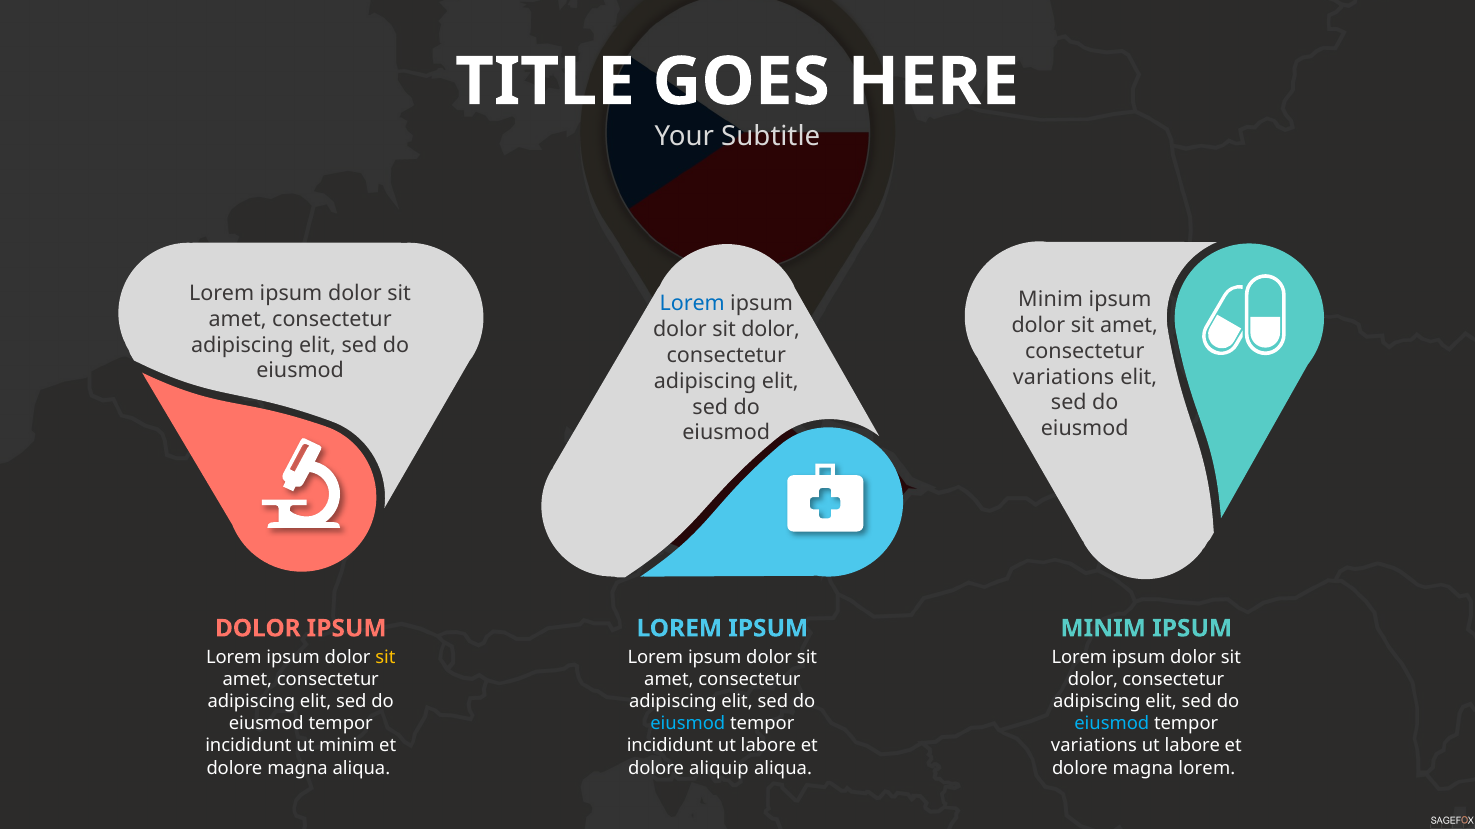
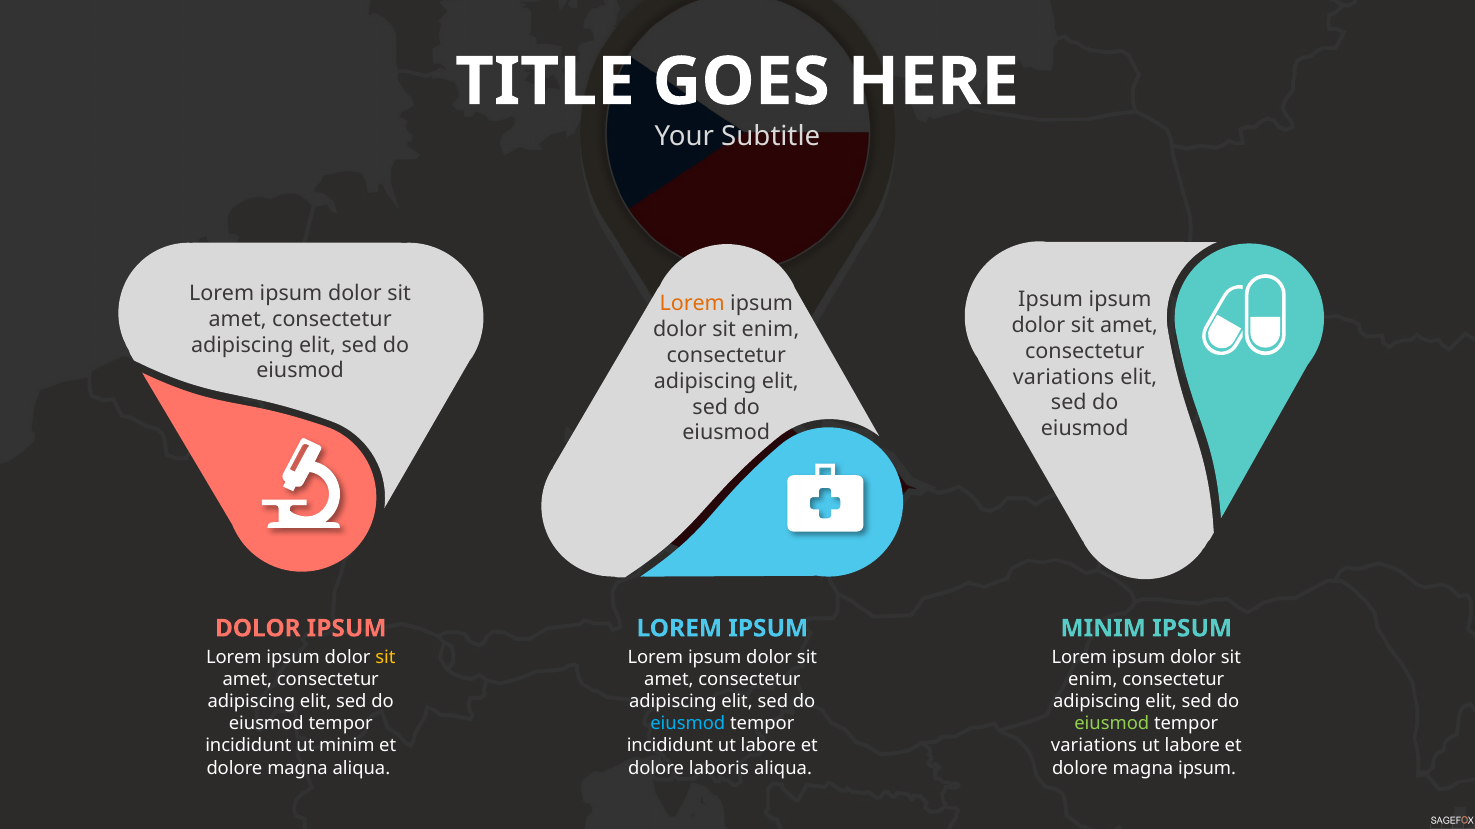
Minim at (1051, 300): Minim -> Ipsum
Lorem at (692, 304) colour: blue -> orange
dolor at (771, 330): dolor -> enim
dolor at (1093, 680): dolor -> enim
eiusmod at (1112, 724) colour: light blue -> light green
aliquip: aliquip -> laboris
magna lorem: lorem -> ipsum
